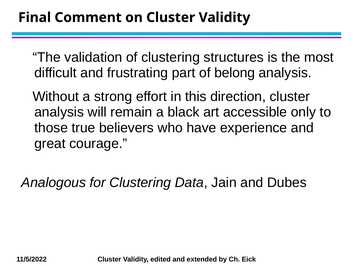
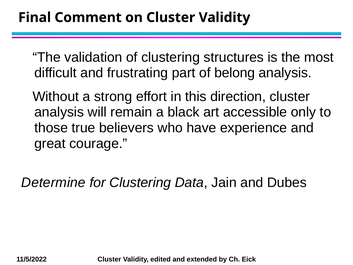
Analogous: Analogous -> Determine
